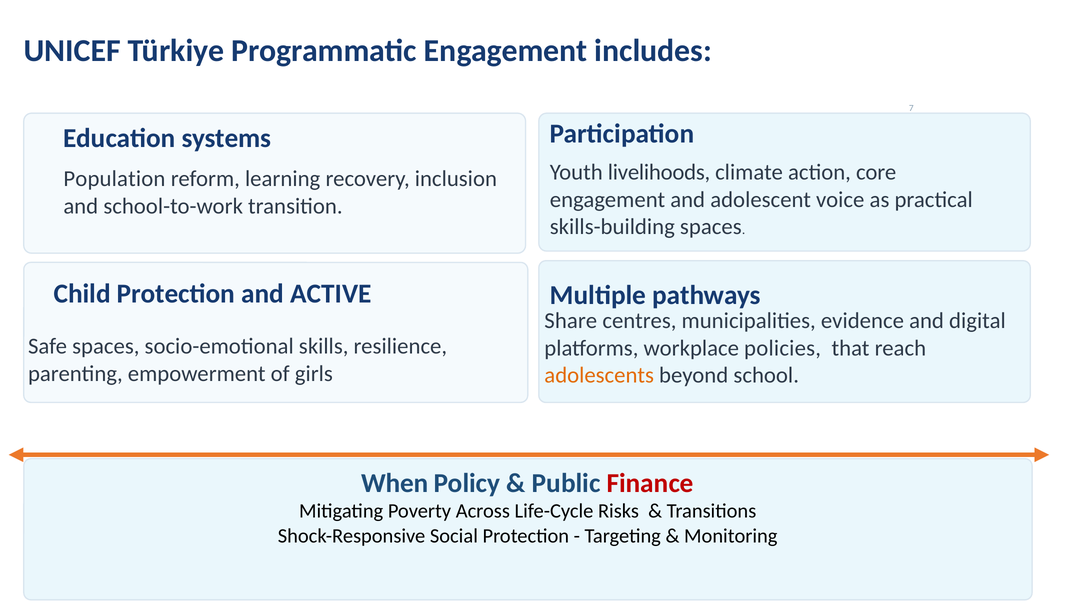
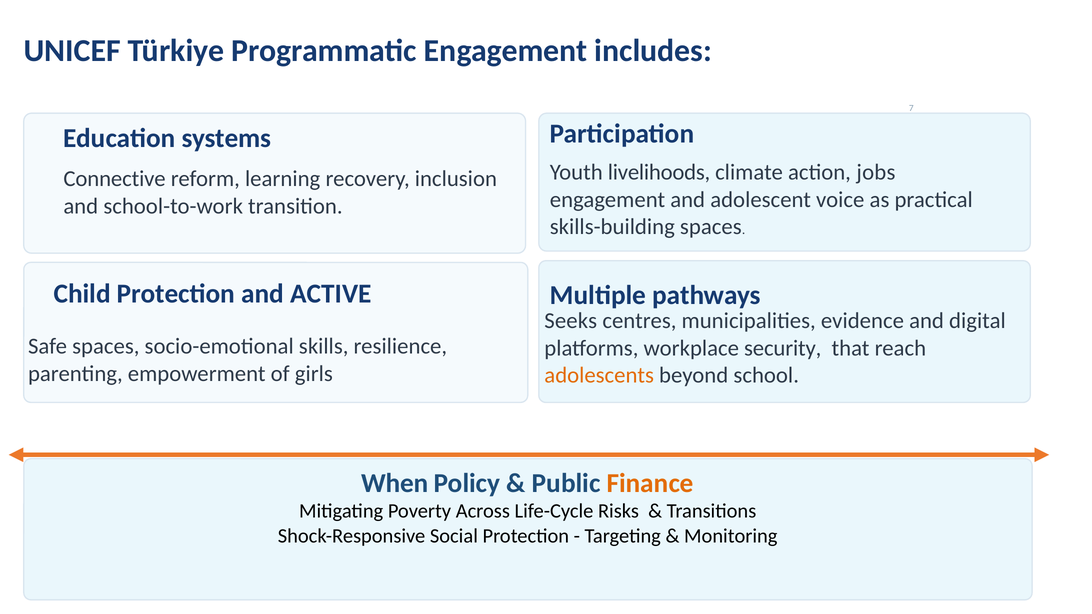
core: core -> jobs
Population: Population -> Connective
Share: Share -> Seeks
policies: policies -> security
Finance colour: red -> orange
